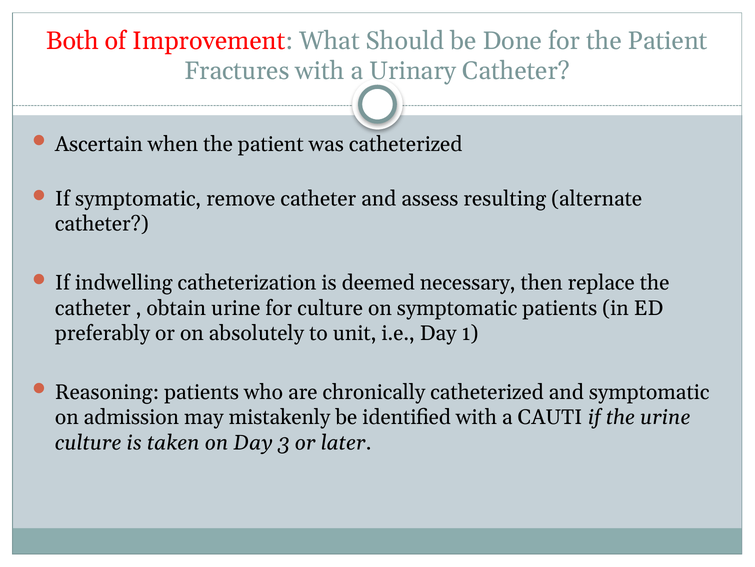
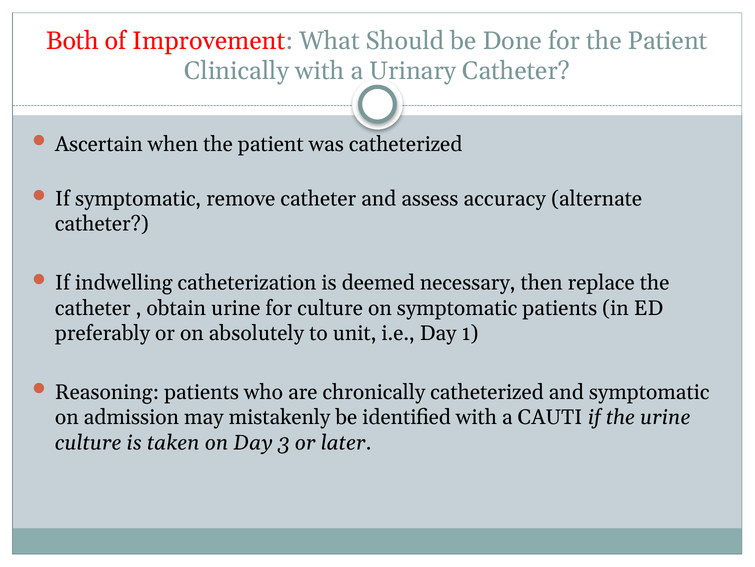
Fractures: Fractures -> Clinically
resulting: resulting -> accuracy
